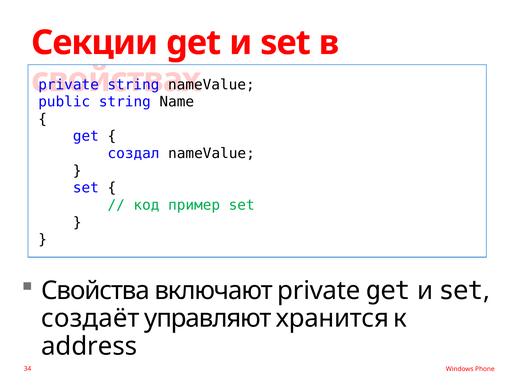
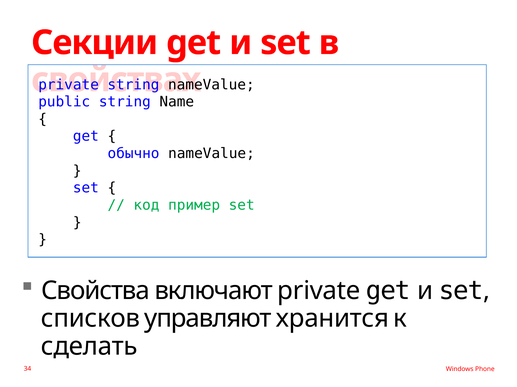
создал: создал -> обычно
создаёт: создаёт -> списков
address: address -> сделать
